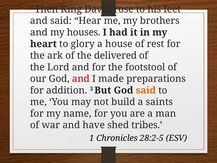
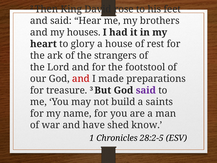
delivered: delivered -> strangers
addition: addition -> treasure
said at (146, 90) colour: orange -> purple
tribes: tribes -> know
